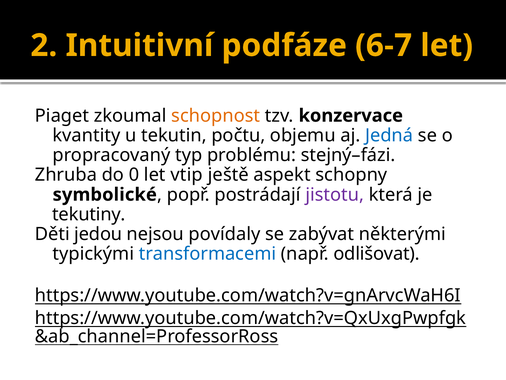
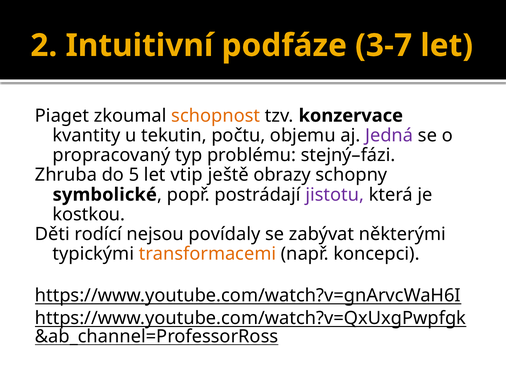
6-7: 6-7 -> 3-7
Jedná colour: blue -> purple
0: 0 -> 5
aspekt: aspekt -> obrazy
tekutiny: tekutiny -> kostkou
jedou: jedou -> rodící
transformacemi colour: blue -> orange
odlišovat: odlišovat -> koncepci
